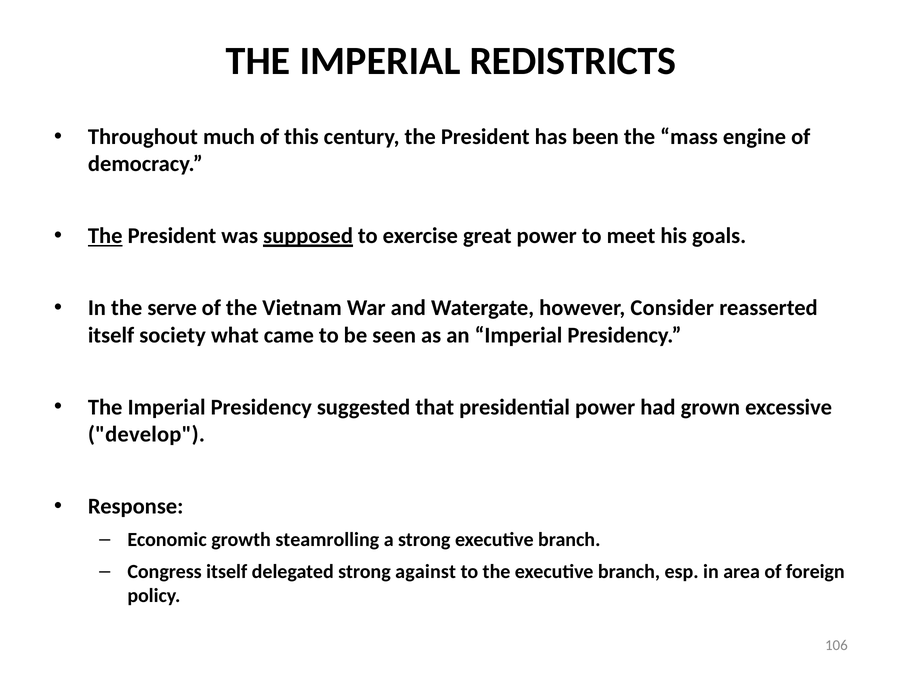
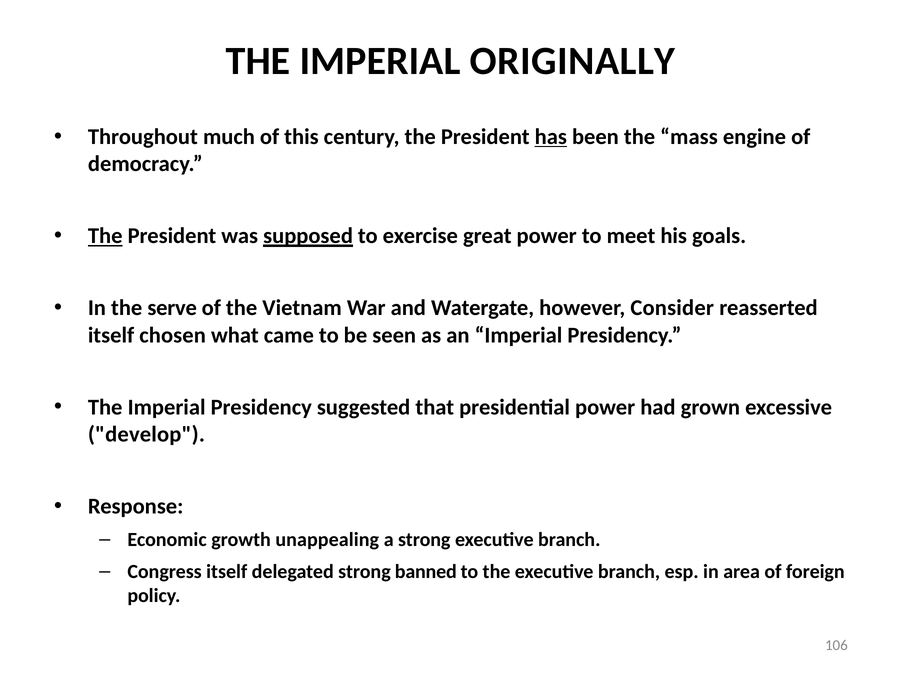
REDISTRICTS: REDISTRICTS -> ORIGINALLY
has underline: none -> present
society: society -> chosen
steamrolling: steamrolling -> unappealing
against: against -> banned
